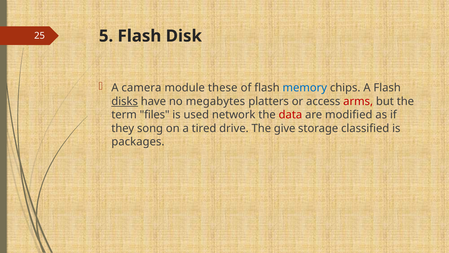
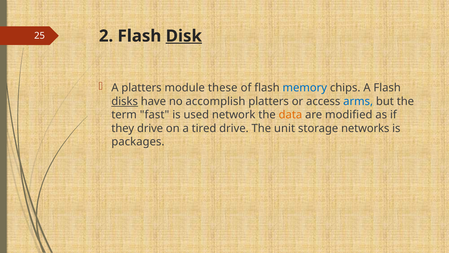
5: 5 -> 2
Disk underline: none -> present
A camera: camera -> platters
megabytes: megabytes -> accomplish
arms colour: red -> blue
files: files -> fast
data colour: red -> orange
they song: song -> drive
give: give -> unit
classified: classified -> networks
